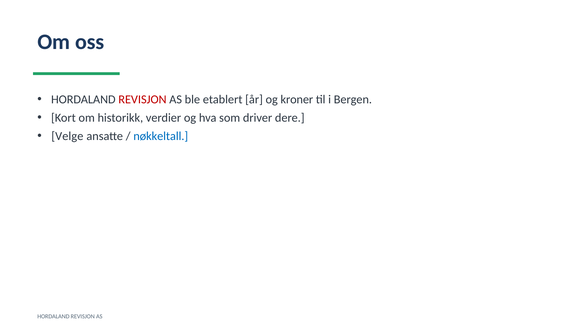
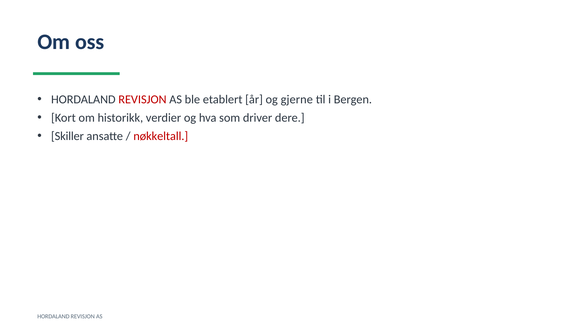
kroner: kroner -> gjerne
Velge: Velge -> Skiller
nøkkeltall colour: blue -> red
